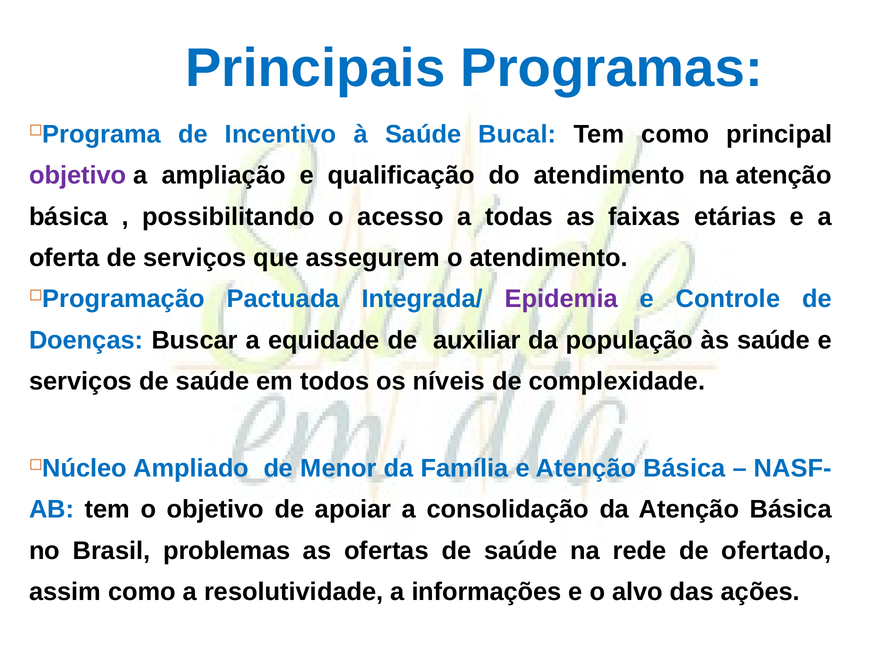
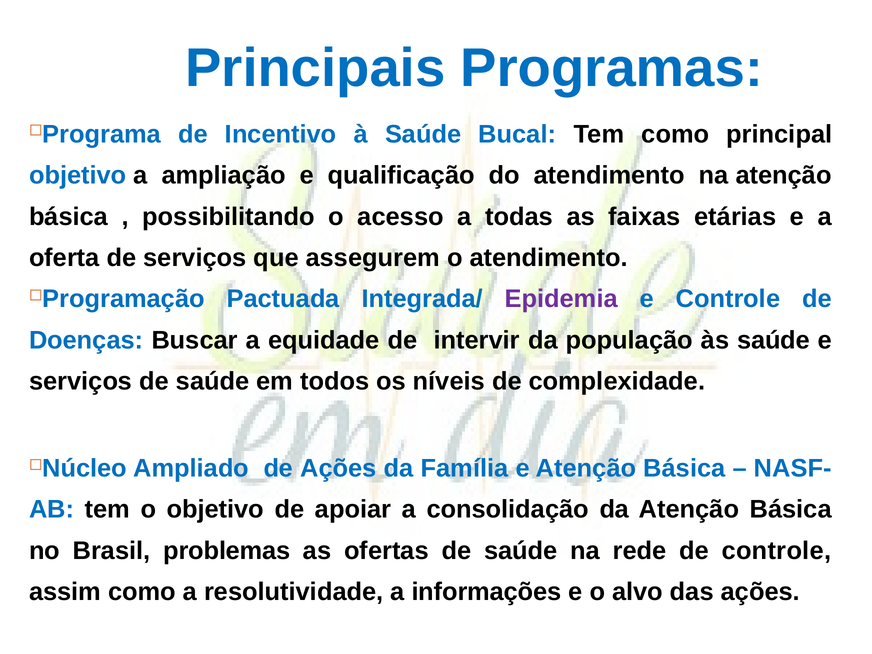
objetivo at (78, 175) colour: purple -> blue
auxiliar: auxiliar -> intervir
de Menor: Menor -> Ações
de ofertado: ofertado -> controle
